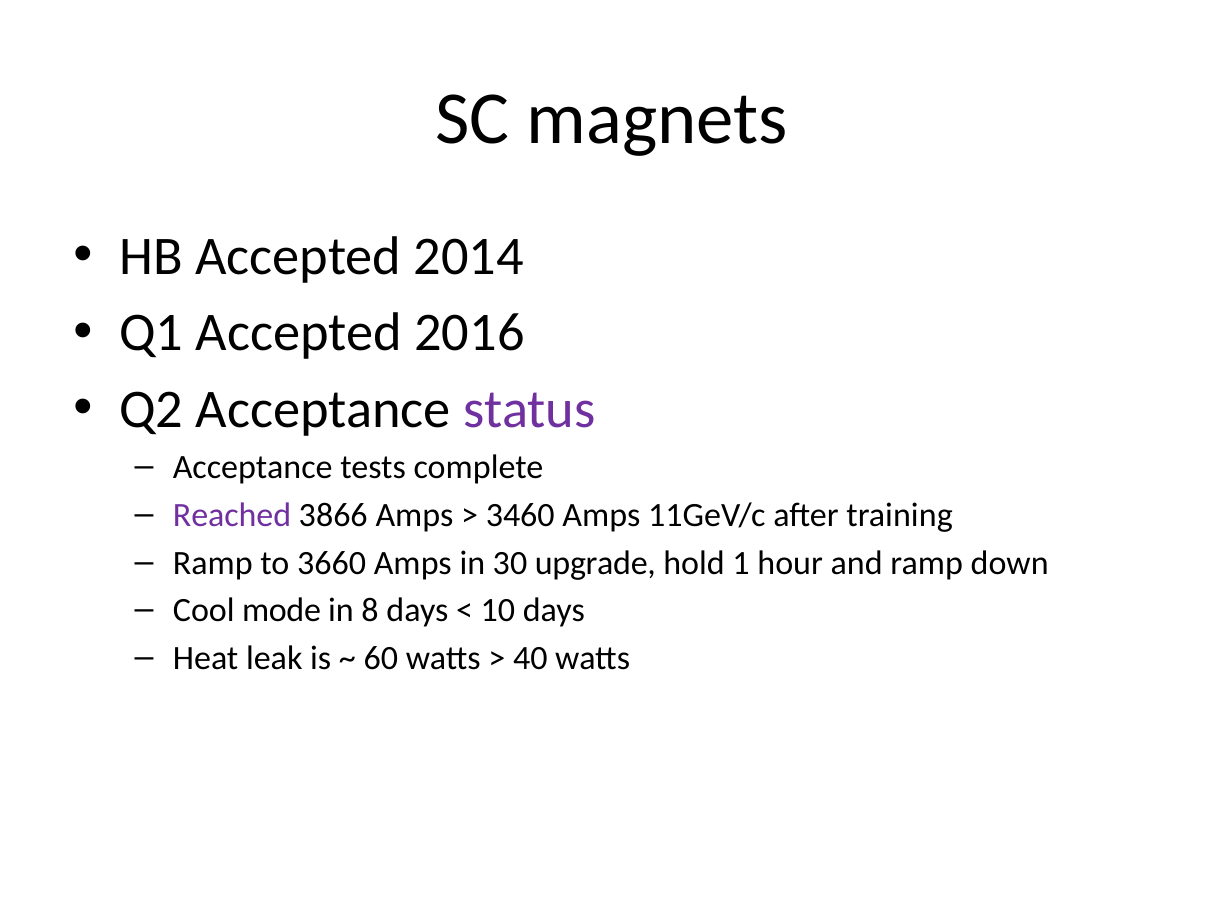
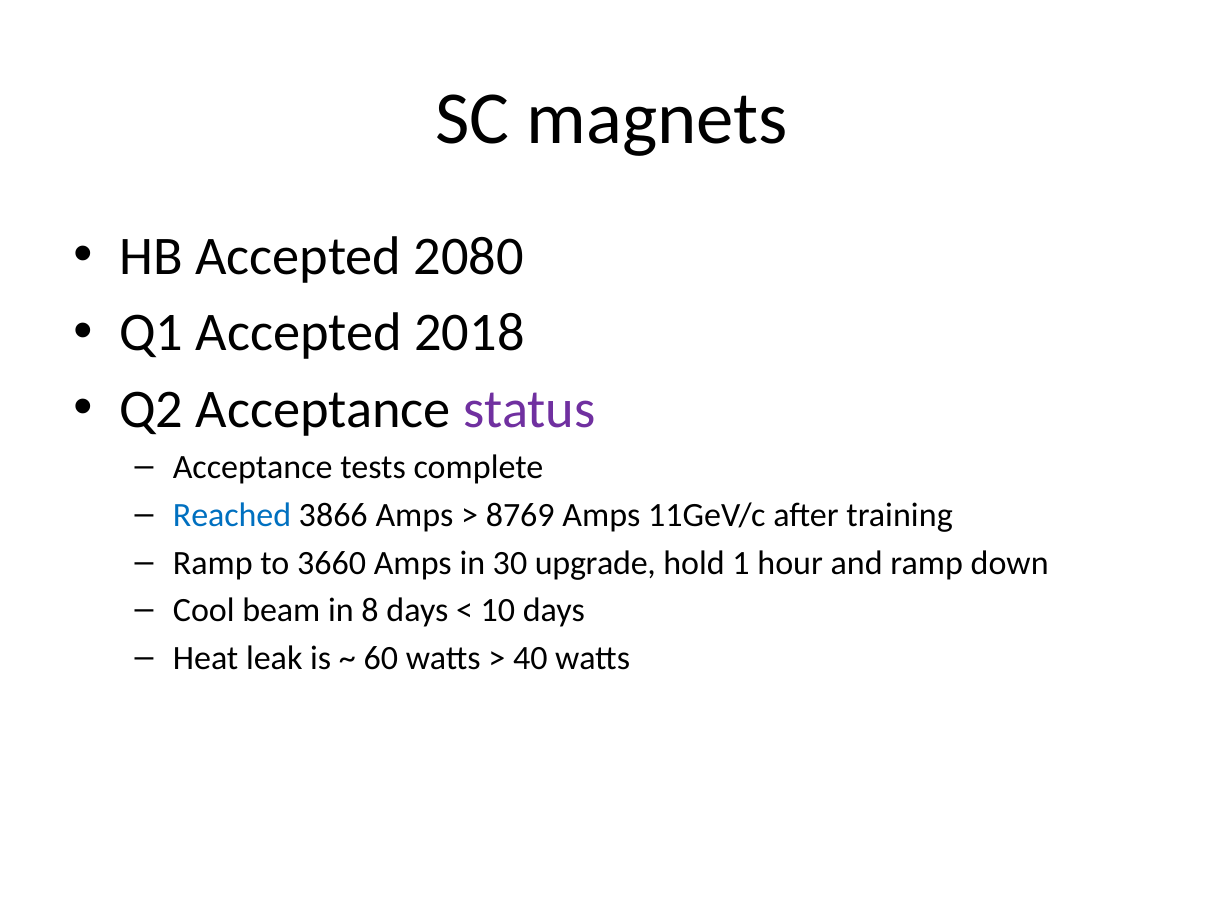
2014: 2014 -> 2080
2016: 2016 -> 2018
Reached colour: purple -> blue
3460: 3460 -> 8769
mode: mode -> beam
